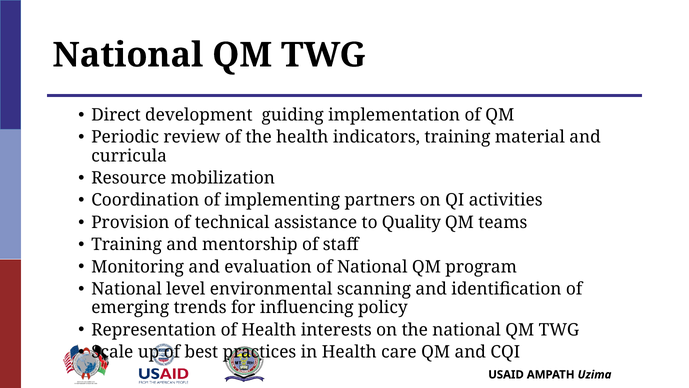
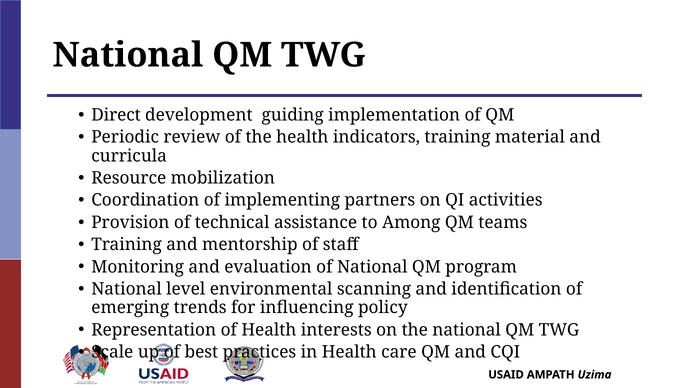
Quality: Quality -> Among
